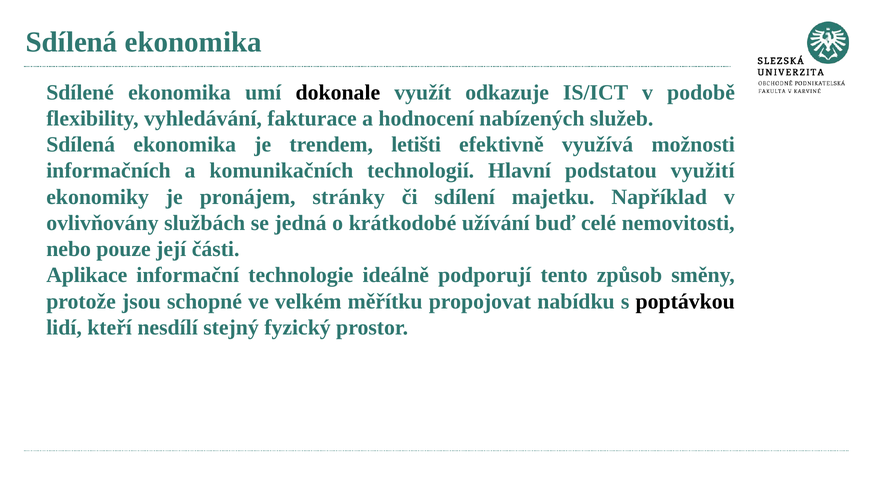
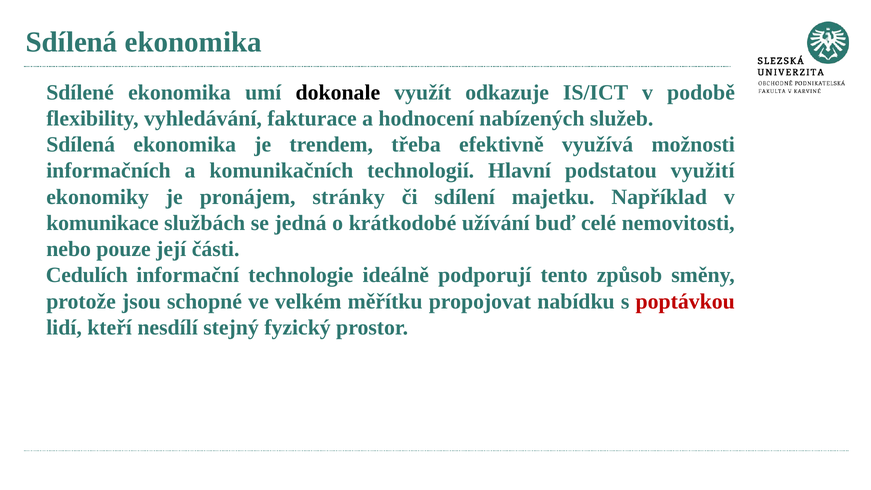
letišti: letišti -> třeba
ovlivňovány: ovlivňovány -> komunikace
Aplikace: Aplikace -> Cedulích
poptávkou colour: black -> red
